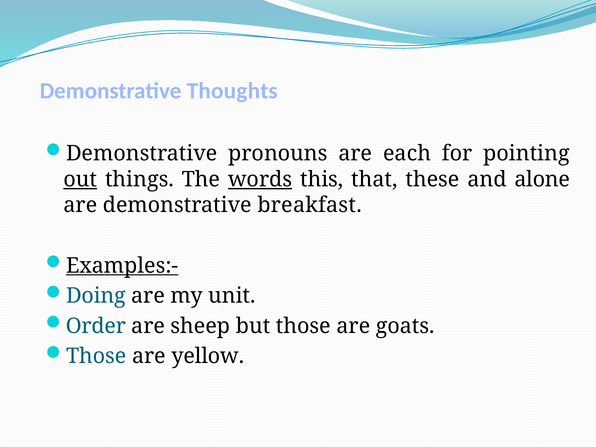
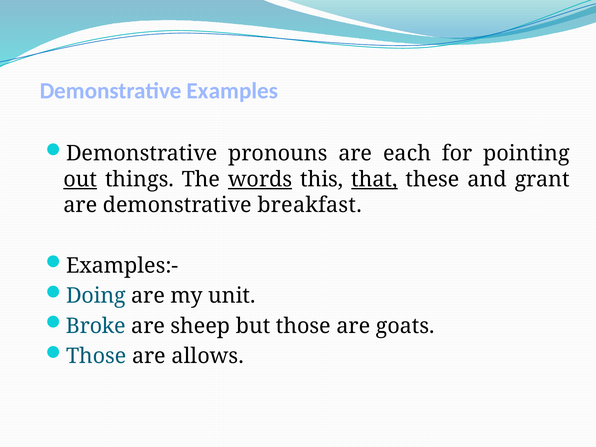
Thoughts: Thoughts -> Examples
that underline: none -> present
alone: alone -> grant
Examples:- underline: present -> none
Order: Order -> Broke
yellow: yellow -> allows
